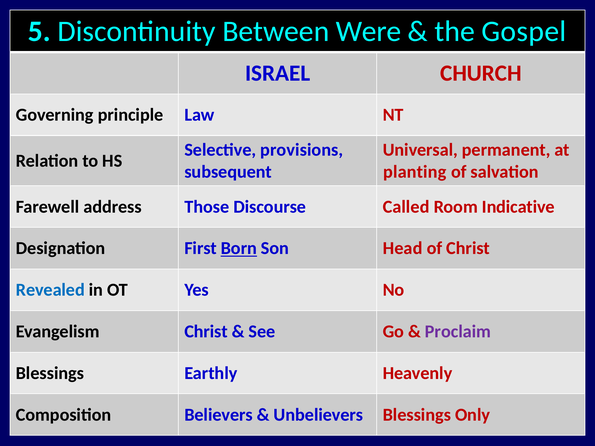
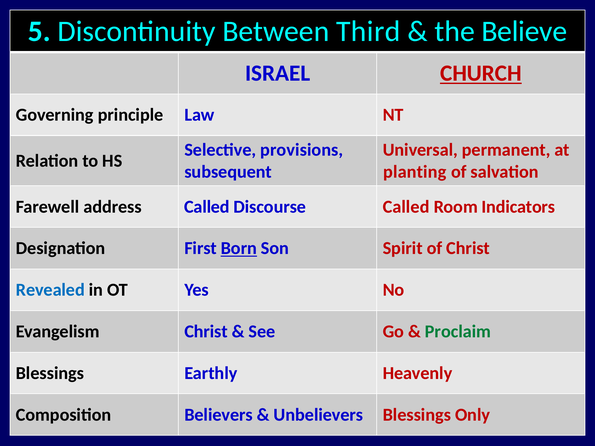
Were: Were -> Third
Gospel: Gospel -> Believe
CHURCH underline: none -> present
address Those: Those -> Called
Indicative: Indicative -> Indicators
Head: Head -> Spirit
Proclaim colour: purple -> green
